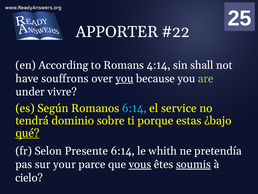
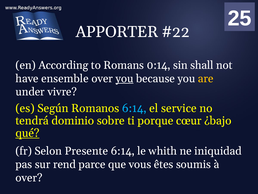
4:14: 4:14 -> 0:14
souffrons: souffrons -> ensemble
are colour: light green -> yellow
estas: estas -> cœur
pretendía: pretendía -> iniquidad
your: your -> rend
vous underline: present -> none
soumis underline: present -> none
cielo at (29, 177): cielo -> over
